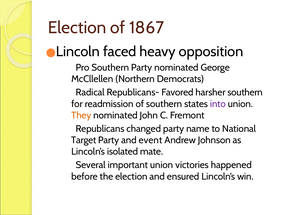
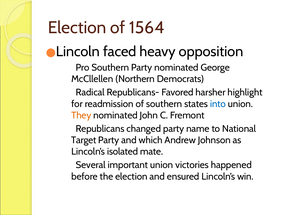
1867: 1867 -> 1564
harsher southern: southern -> highlight
into colour: purple -> blue
event: event -> which
